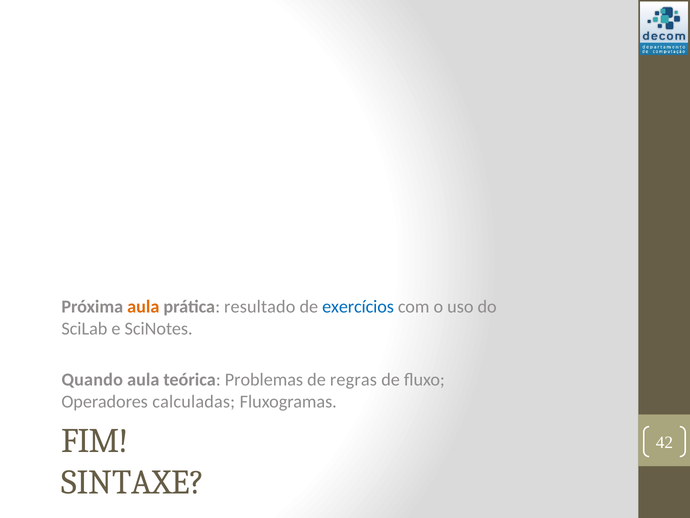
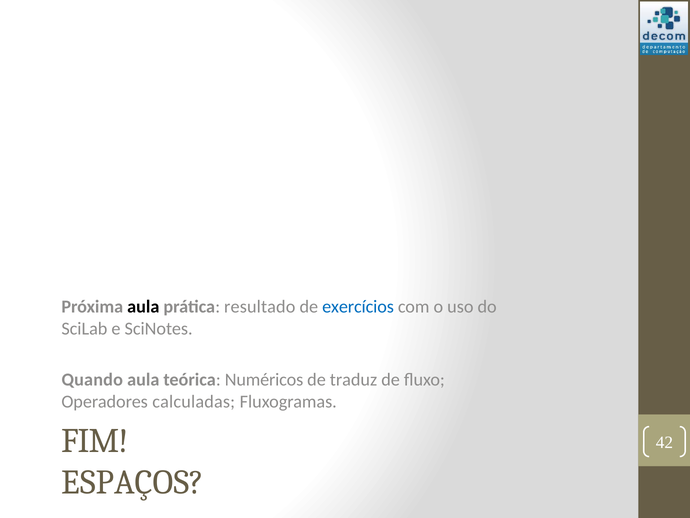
aula at (143, 306) colour: orange -> black
Problemas: Problemas -> Numéricos
regras: regras -> traduz
SINTAXE: SINTAXE -> ESPAÇOS
